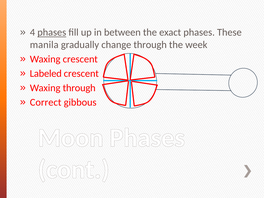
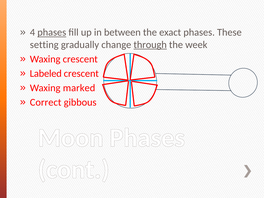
manila: manila -> setting
through at (150, 45) underline: none -> present
Waxing through: through -> marked
